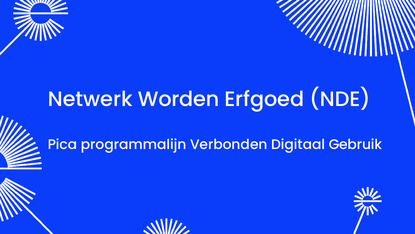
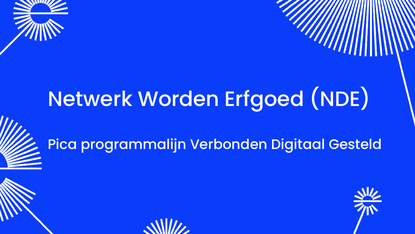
Gebruik: Gebruik -> Gesteld
